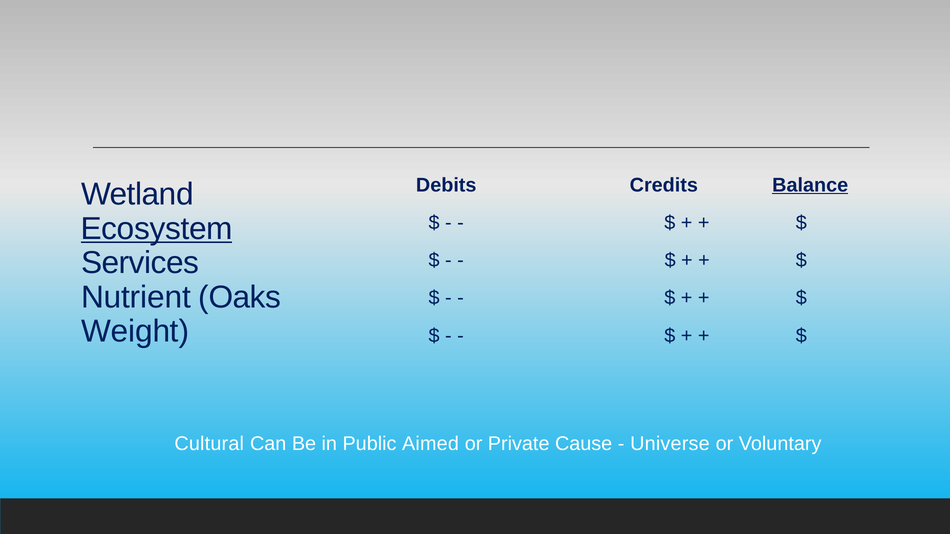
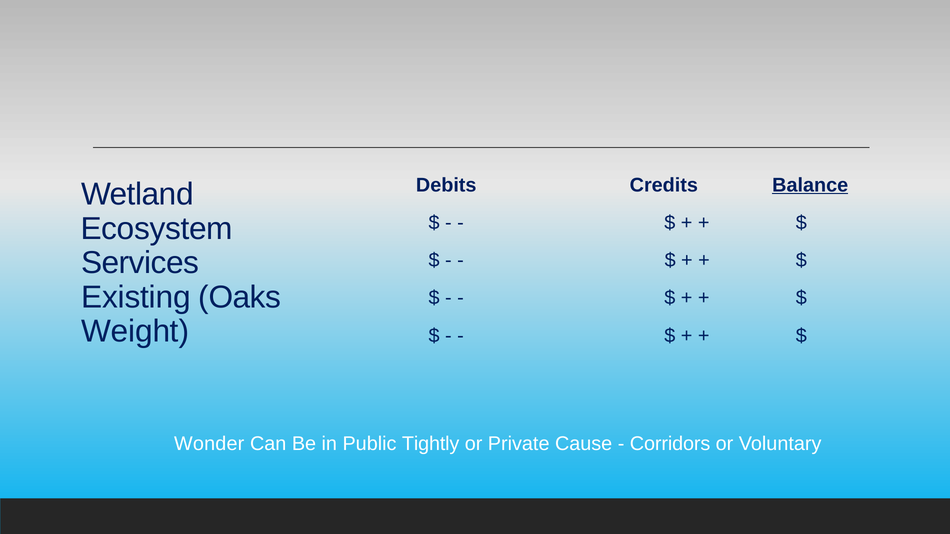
Ecosystem underline: present -> none
Nutrient: Nutrient -> Existing
Cultural: Cultural -> Wonder
Aimed: Aimed -> Tightly
Universe: Universe -> Corridors
